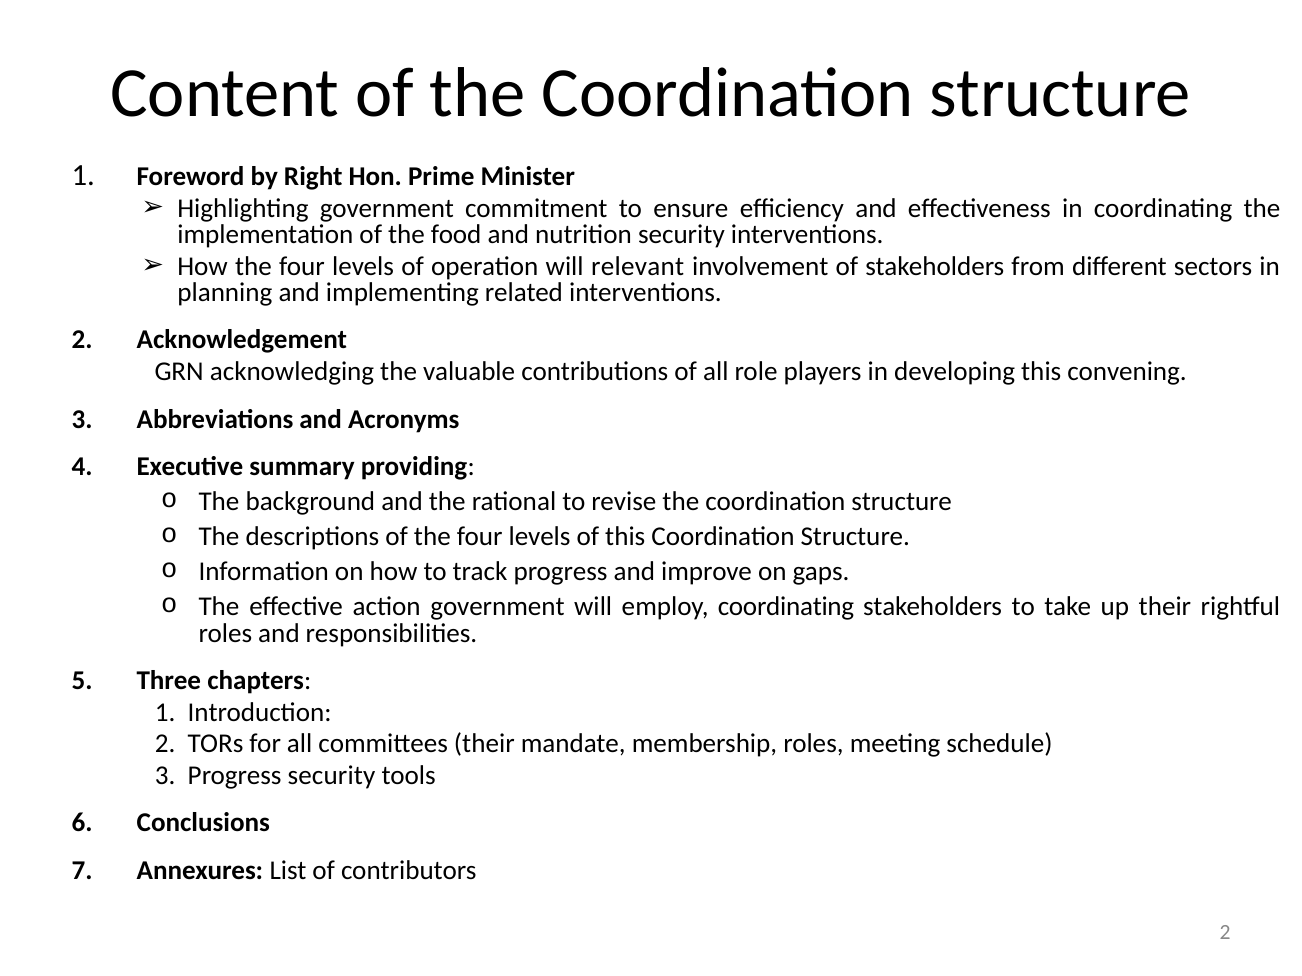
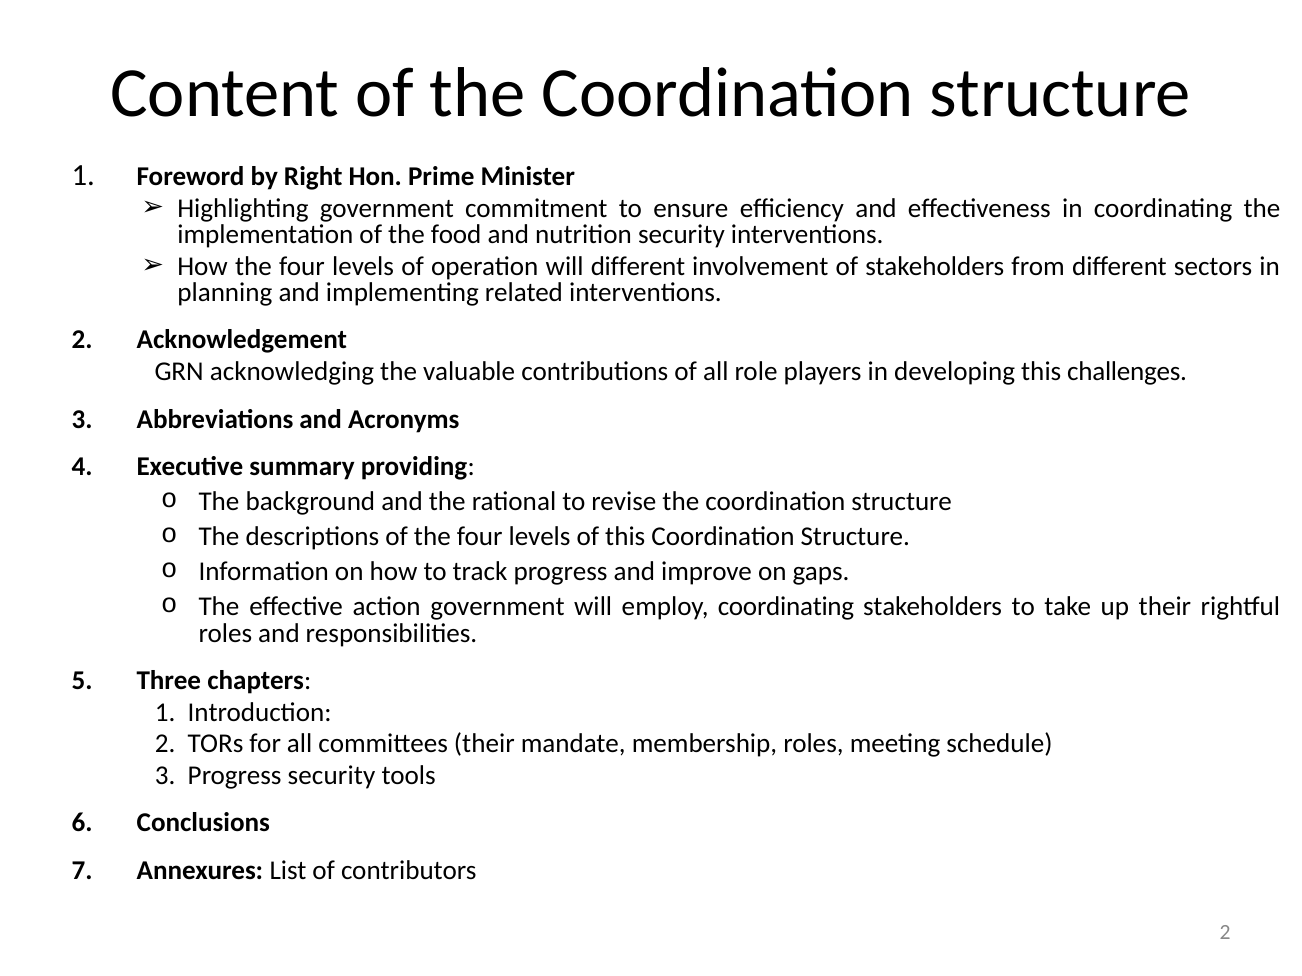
will relevant: relevant -> different
convening: convening -> challenges
